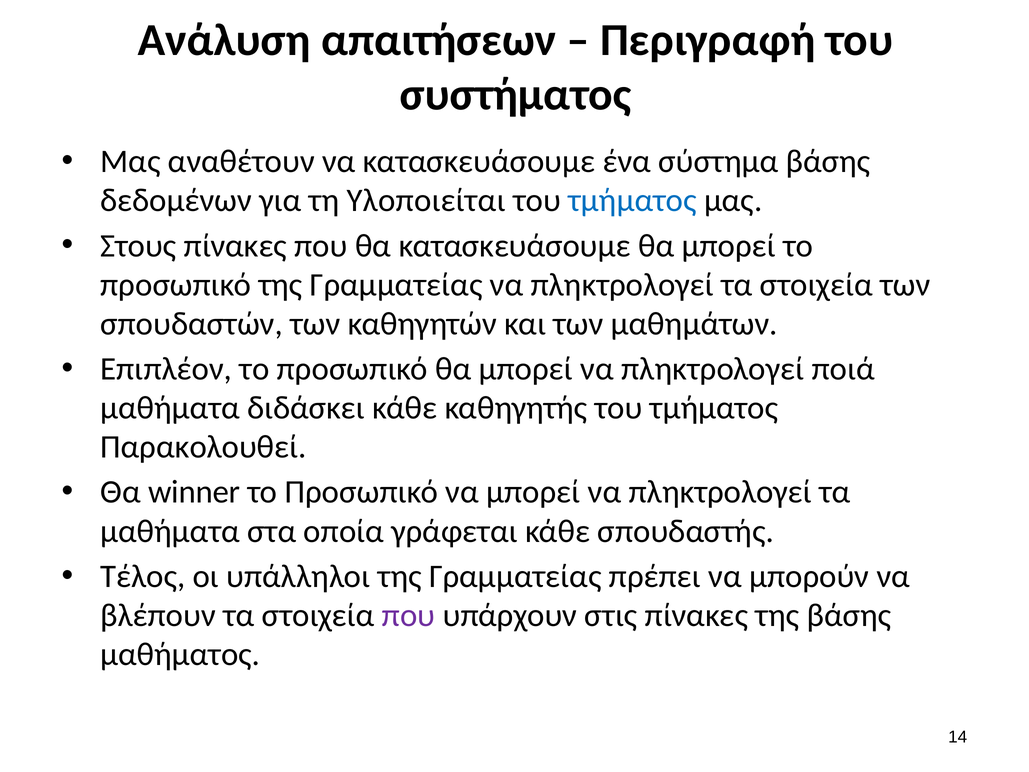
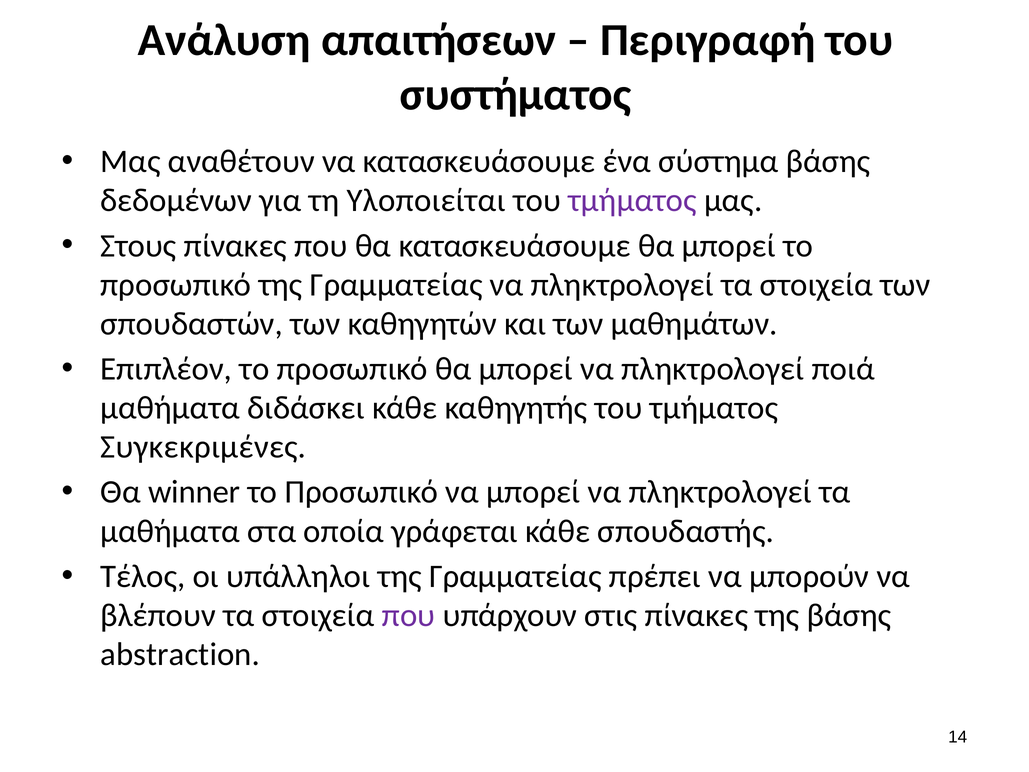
τμήματος at (632, 200) colour: blue -> purple
Παρακολουθεί: Παρακολουθεί -> Συγκεκριμένες
μαθήματος: μαθήματος -> abstraction
